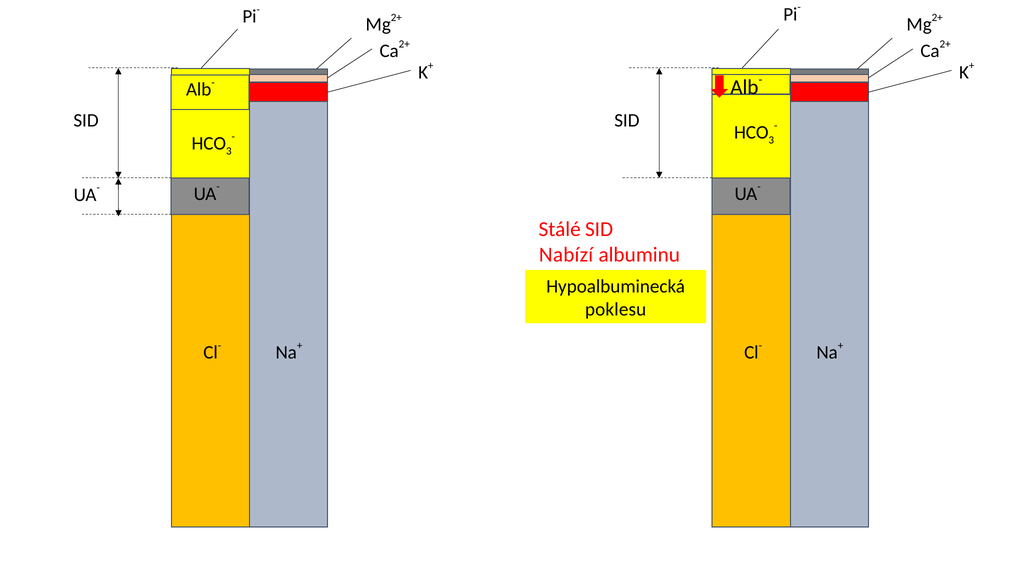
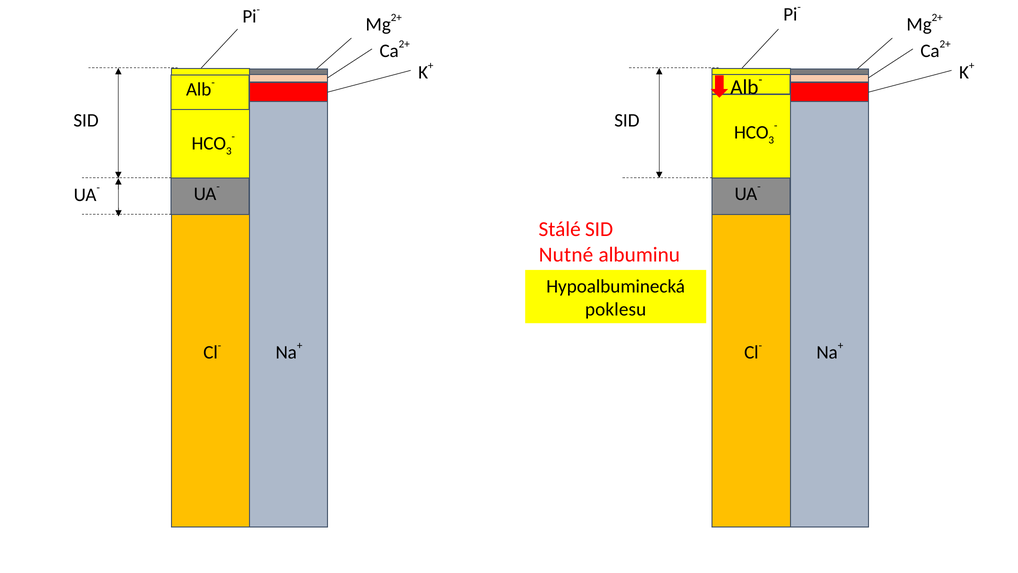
Nabízí: Nabízí -> Nutné
